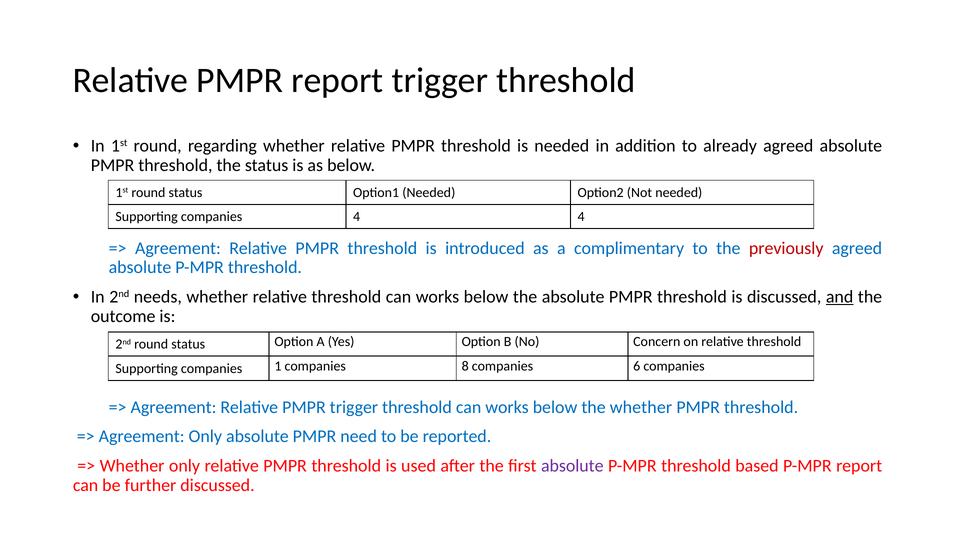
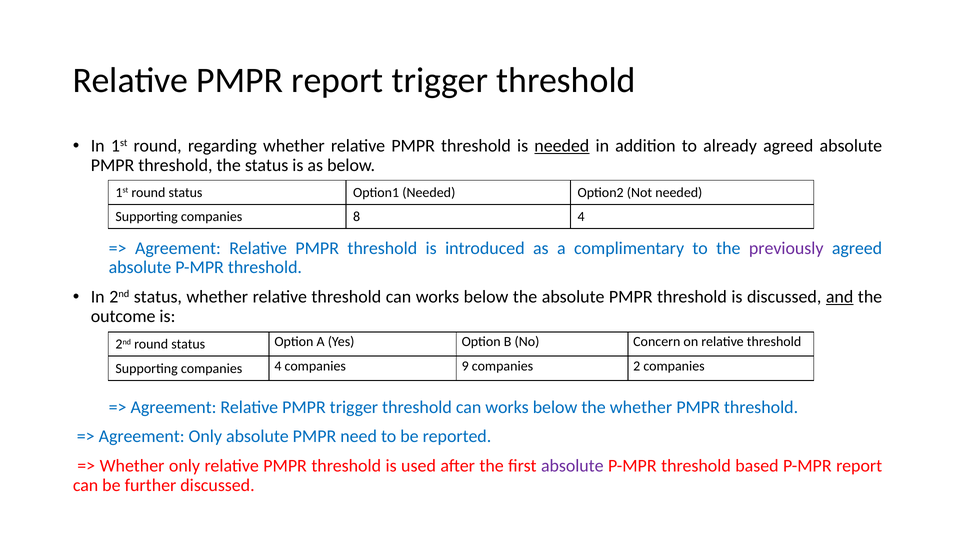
needed at (562, 146) underline: none -> present
companies 4: 4 -> 8
previously colour: red -> purple
2nd needs: needs -> status
companies 1: 1 -> 4
8: 8 -> 9
6: 6 -> 2
